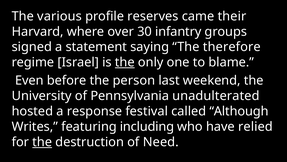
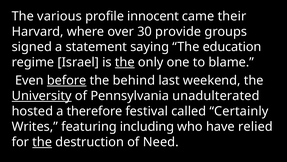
reserves: reserves -> innocent
infantry: infantry -> provide
therefore: therefore -> education
before underline: none -> present
person: person -> behind
University underline: none -> present
response: response -> therefore
Although: Although -> Certainly
